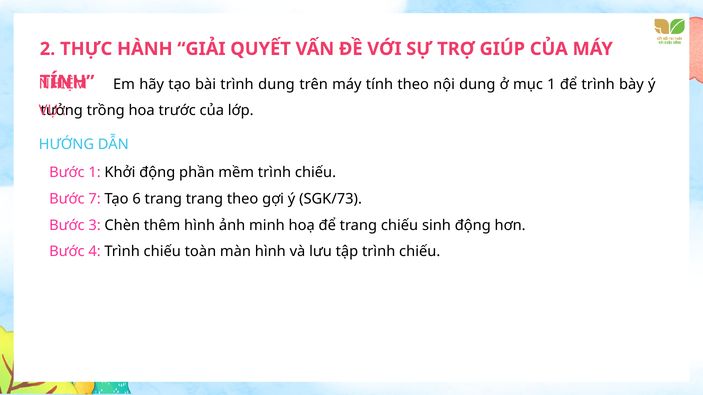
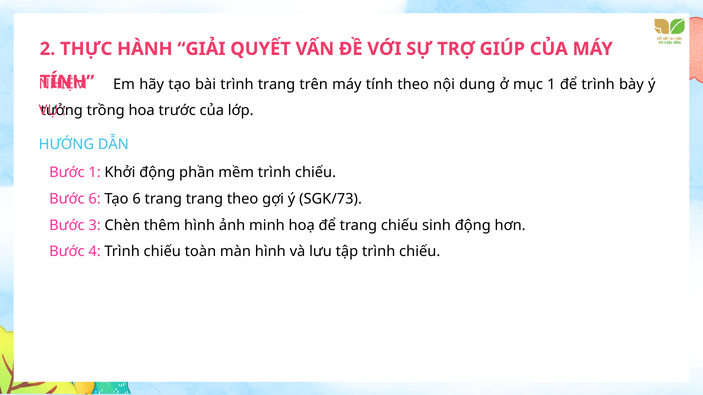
trình dung: dung -> trang
Bước 7: 7 -> 6
